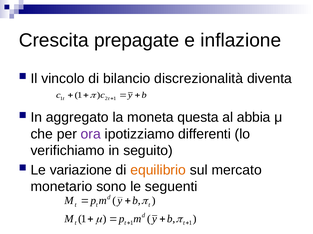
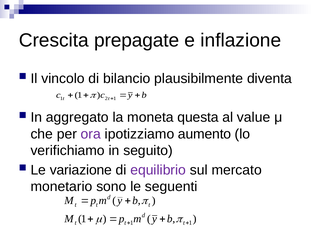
discrezionalità: discrezionalità -> plausibilmente
abbia: abbia -> value
differenti: differenti -> aumento
equilibrio colour: orange -> purple
